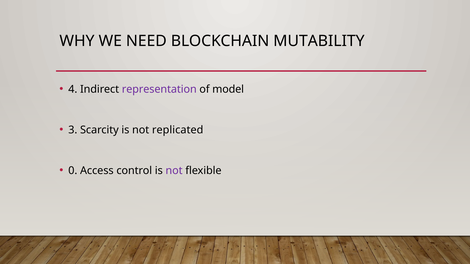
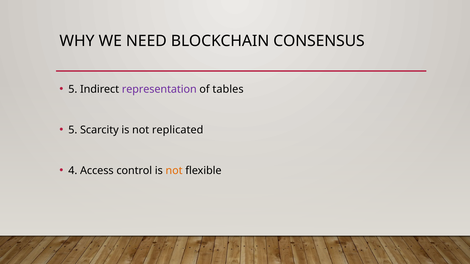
MUTABILITY: MUTABILITY -> CONSENSUS
4 at (73, 89): 4 -> 5
model: model -> tables
3 at (73, 130): 3 -> 5
0: 0 -> 4
not at (174, 171) colour: purple -> orange
